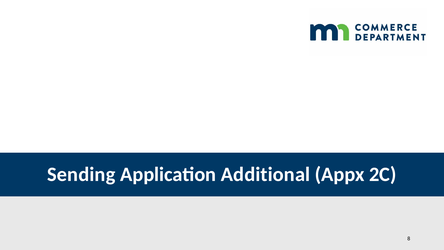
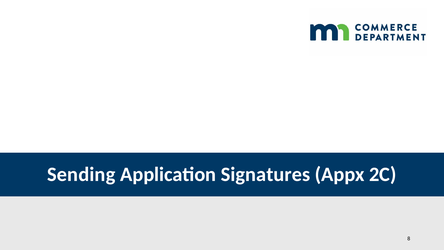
Additional: Additional -> Signatures
